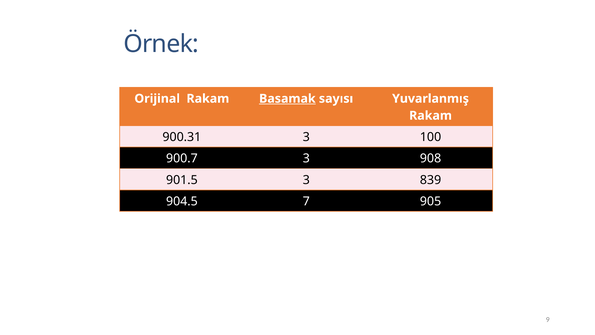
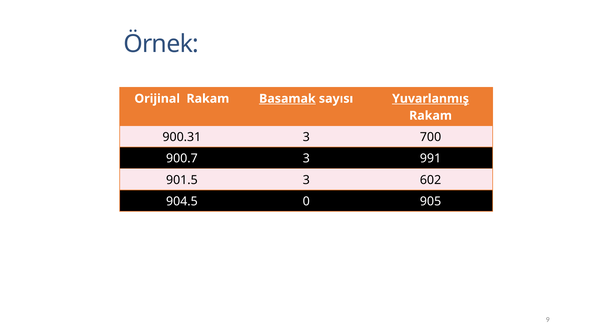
Yuvarlanmış underline: none -> present
100: 100 -> 700
908: 908 -> 991
839: 839 -> 602
7: 7 -> 0
